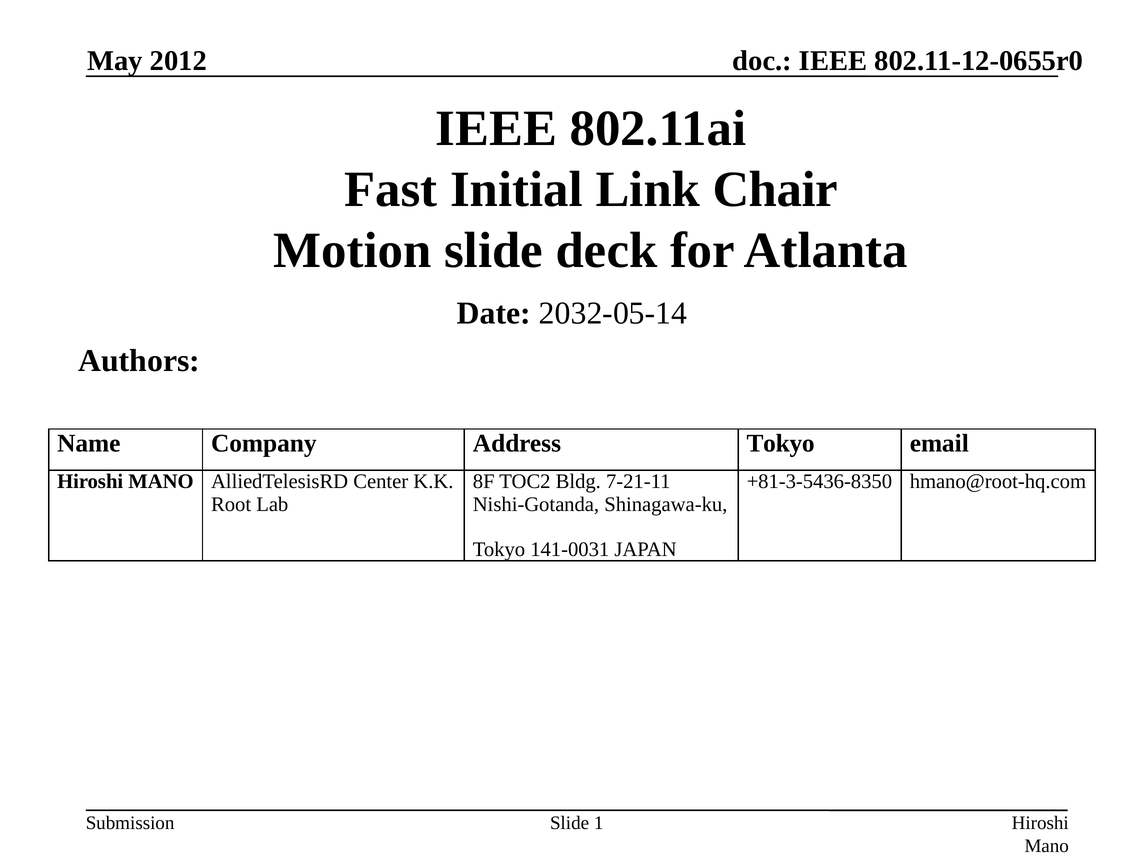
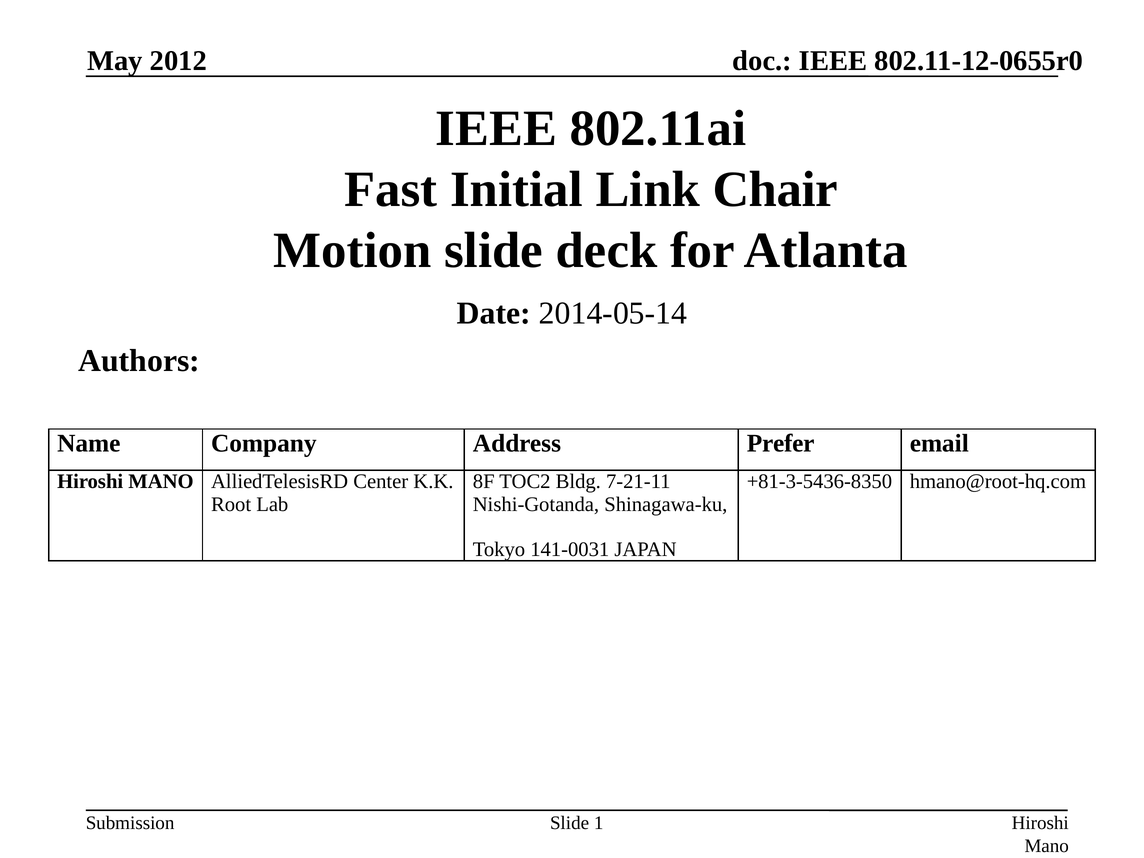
2032-05-14: 2032-05-14 -> 2014-05-14
Address Tokyo: Tokyo -> Prefer
